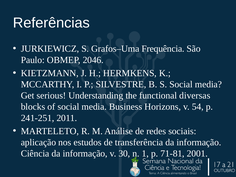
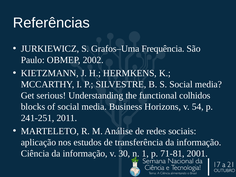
2046: 2046 -> 2002
diversas: diversas -> colhidos
